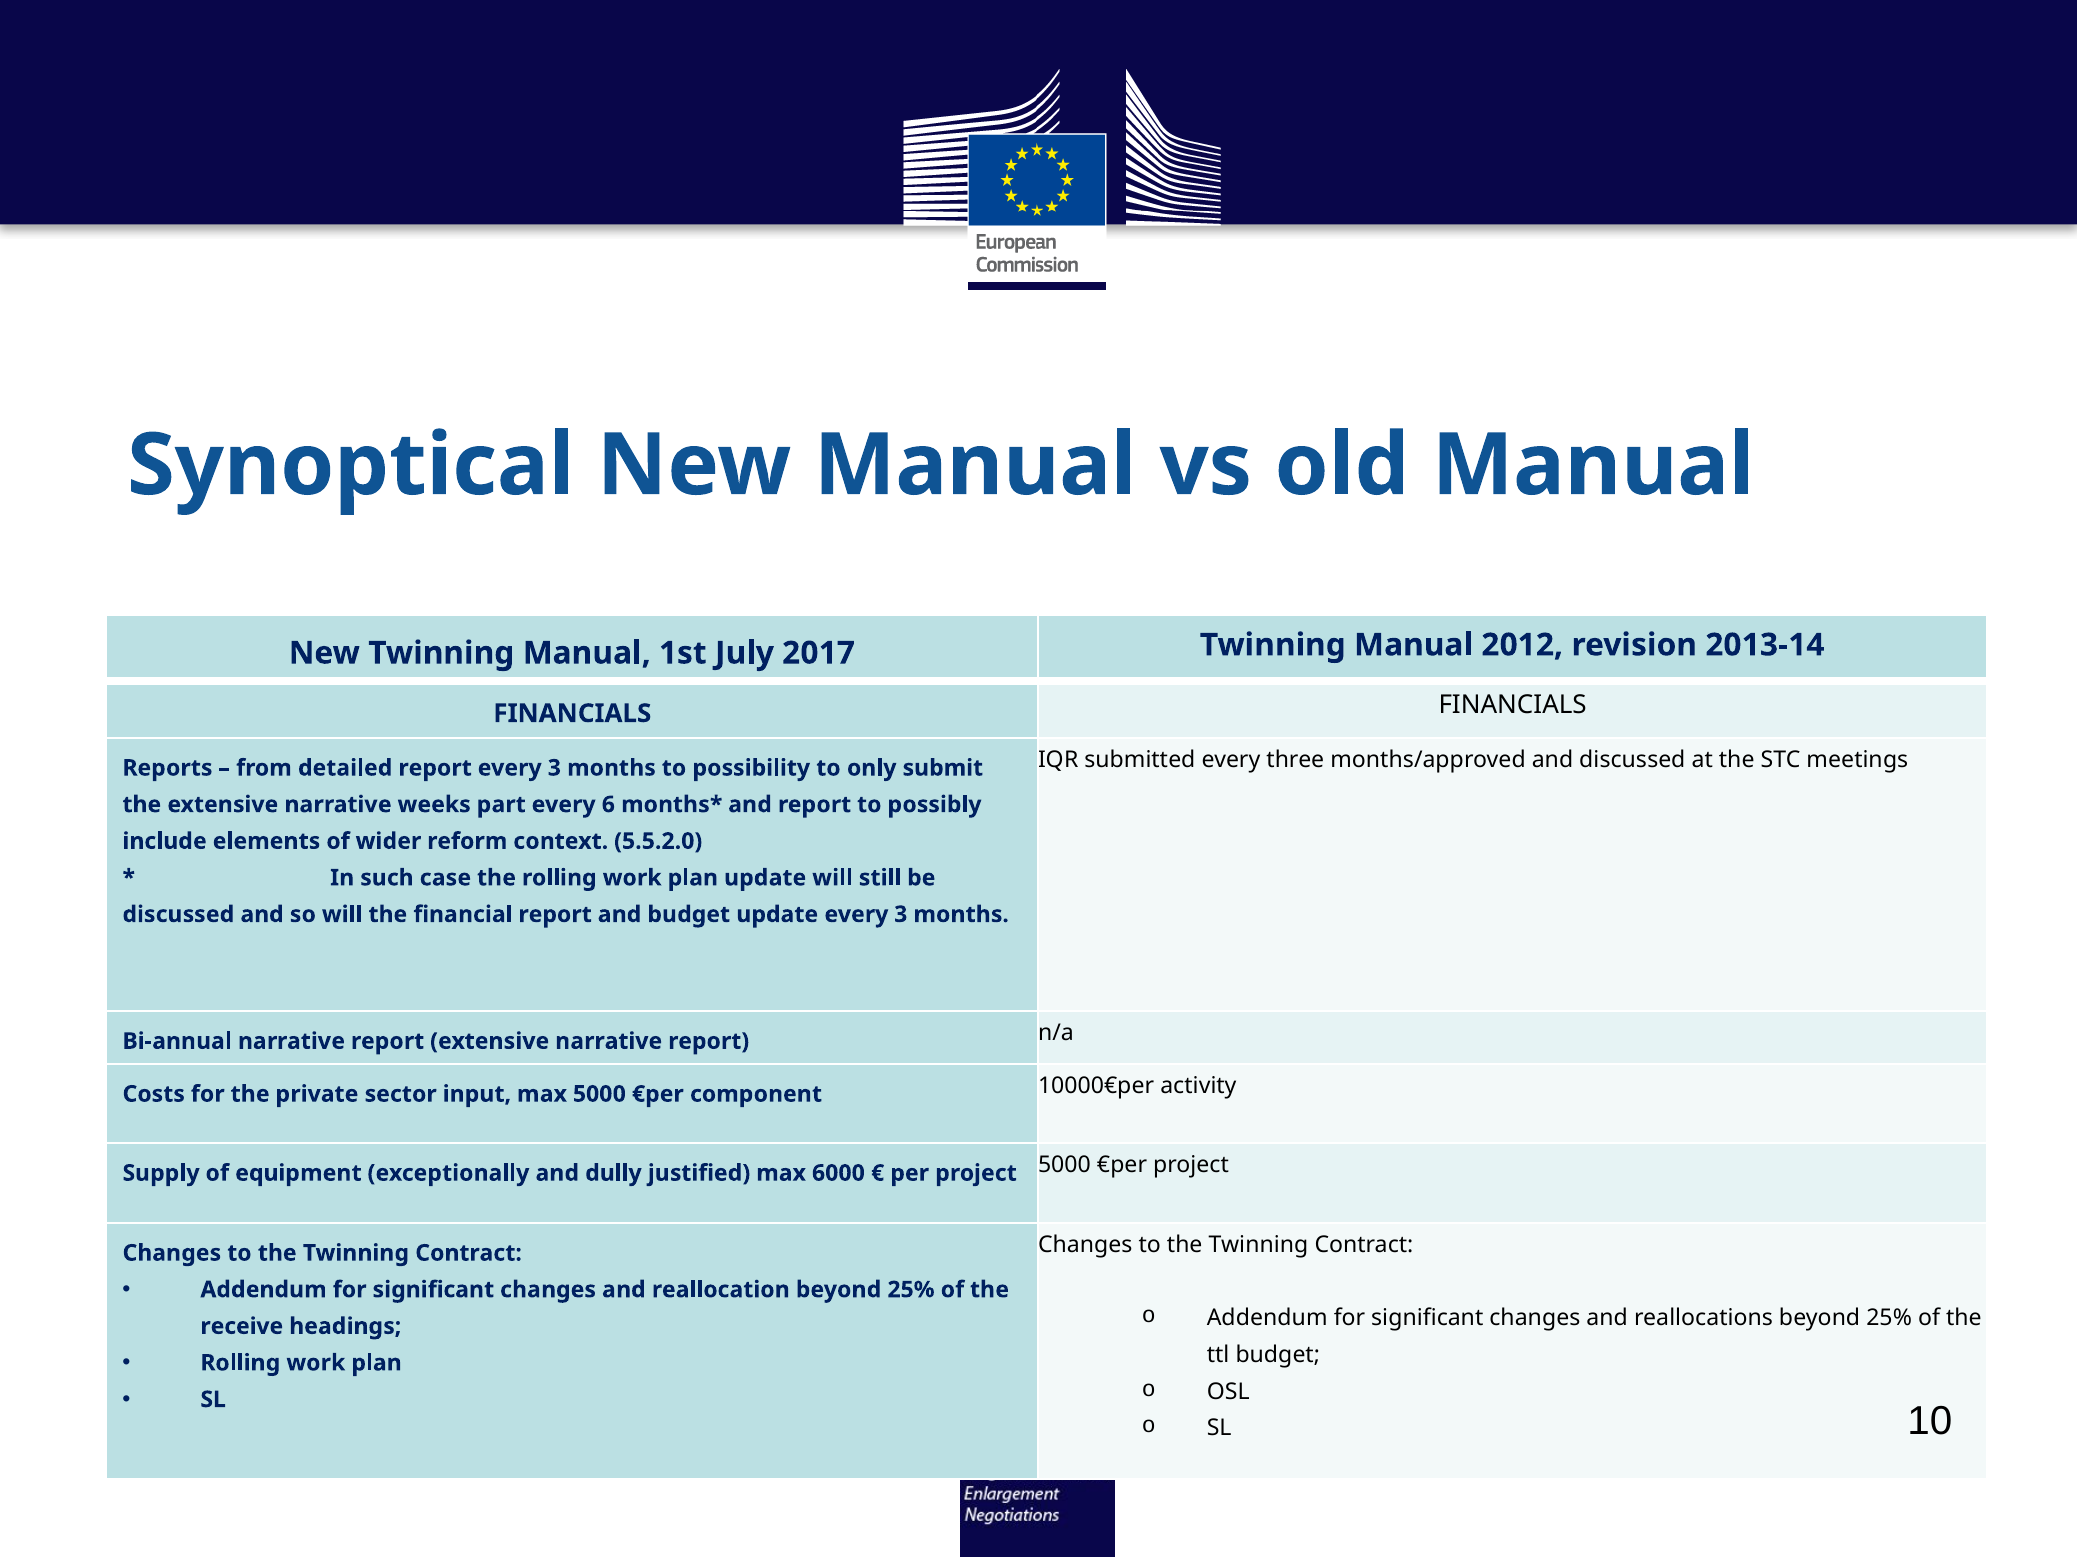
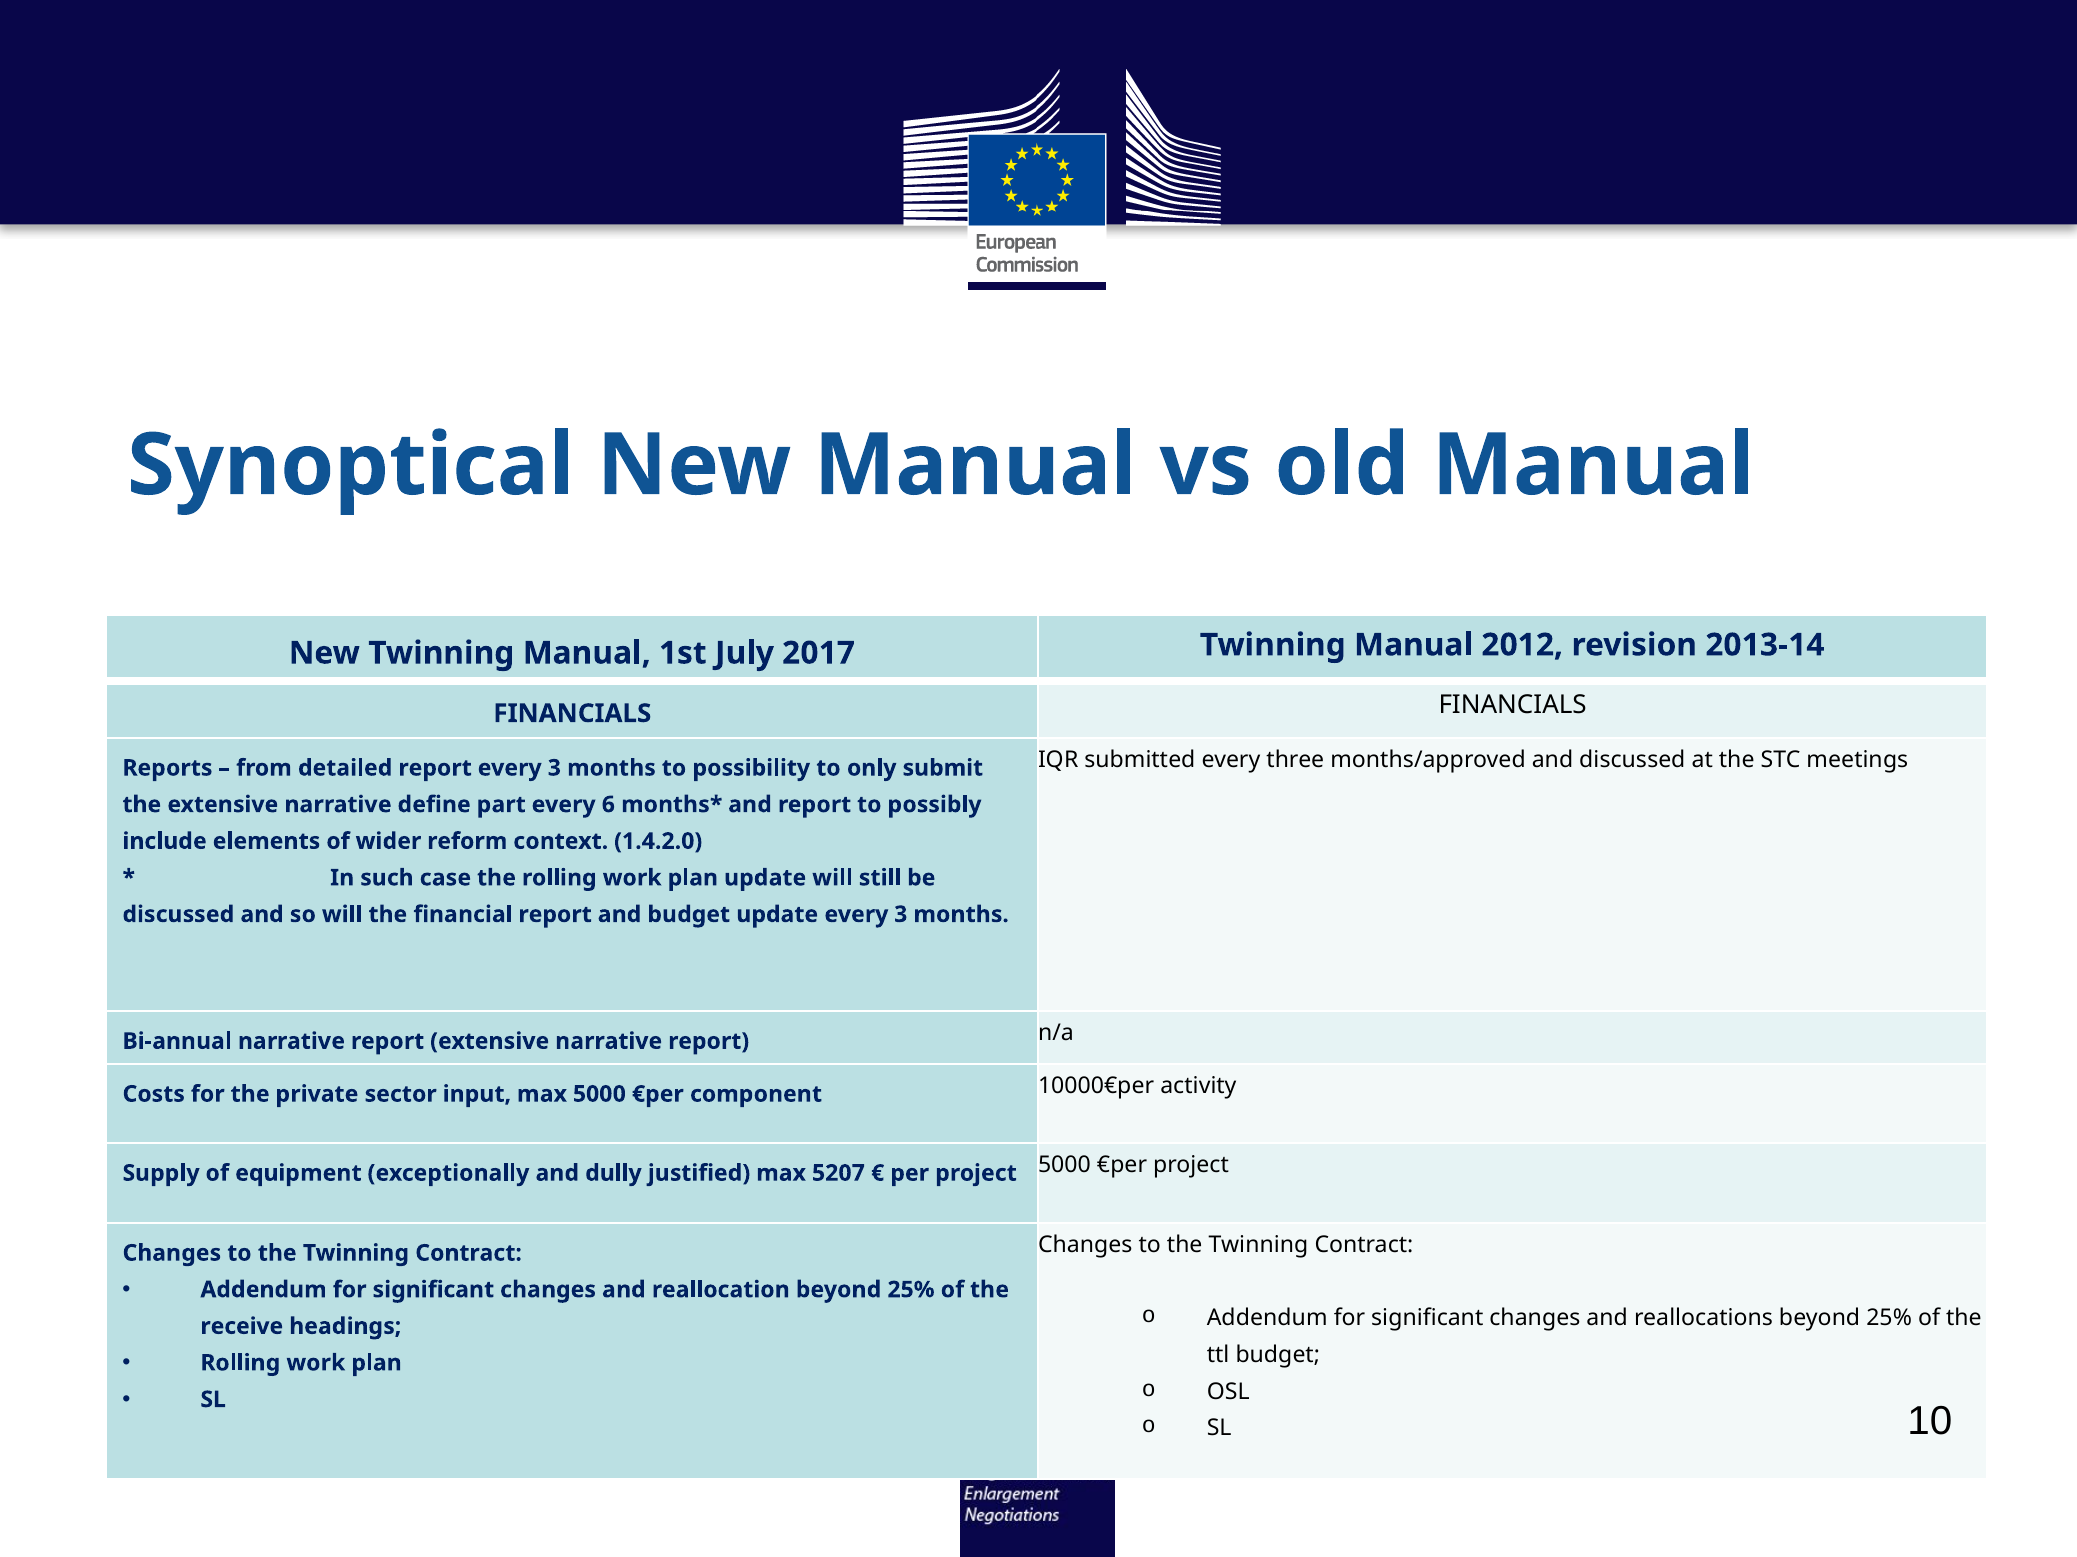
weeks: weeks -> define
5.5.2.0: 5.5.2.0 -> 1.4.2.0
6000: 6000 -> 5207
